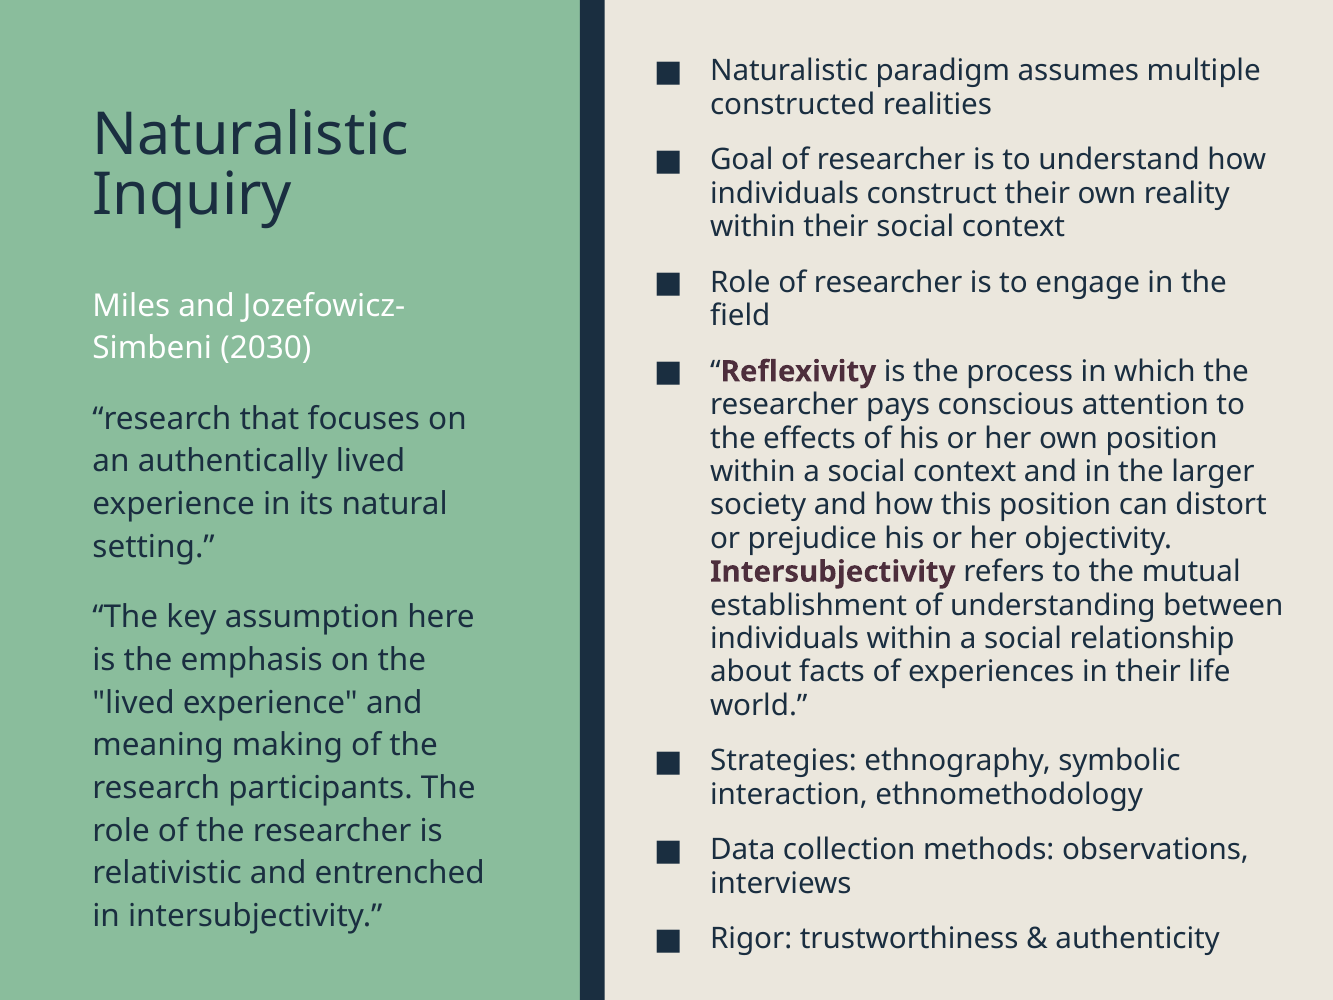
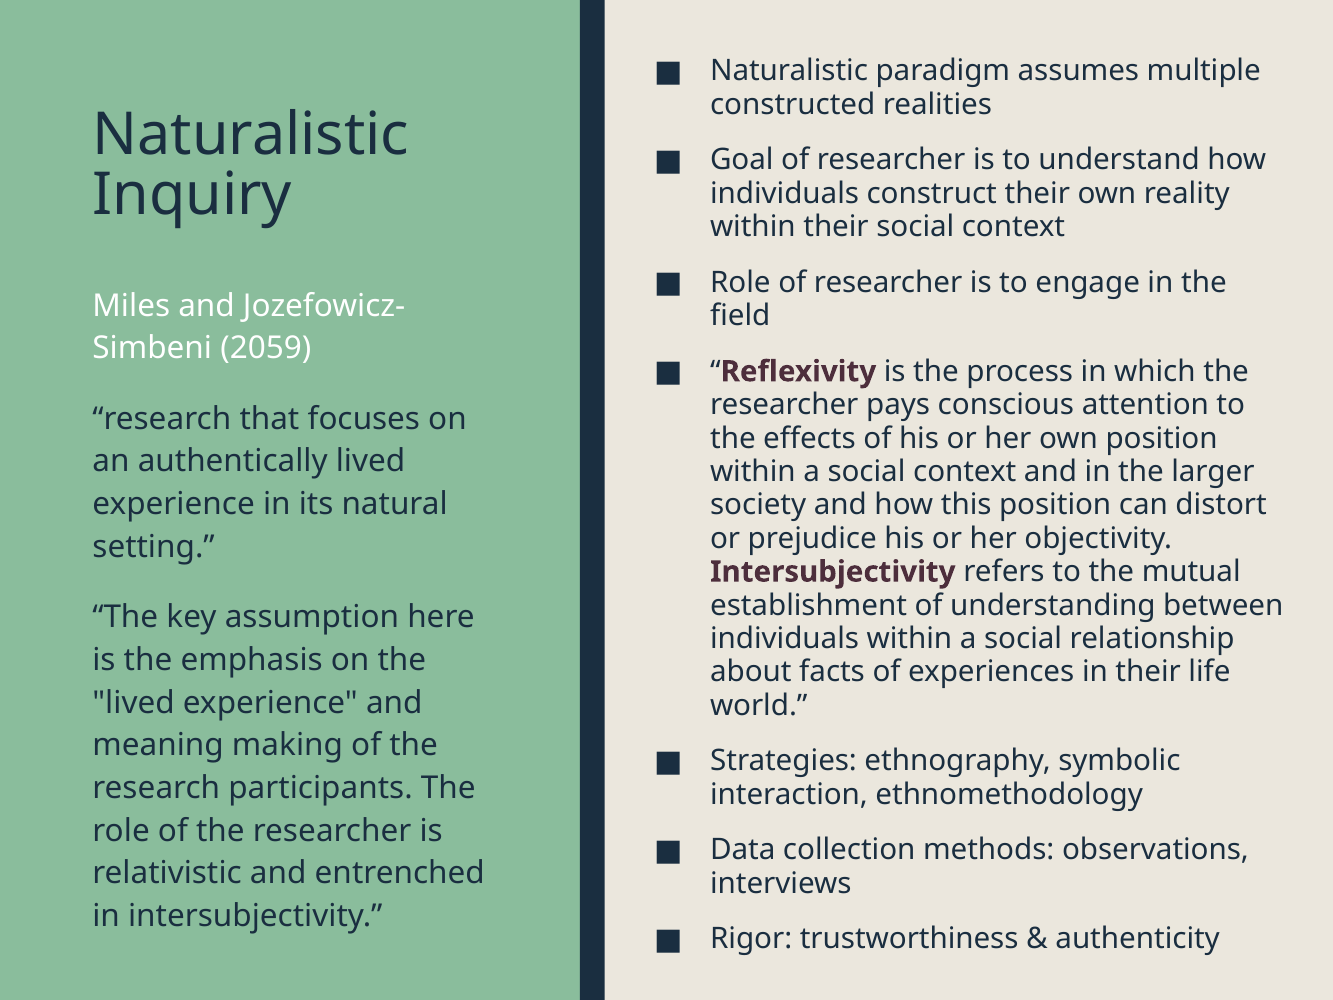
2030: 2030 -> 2059
